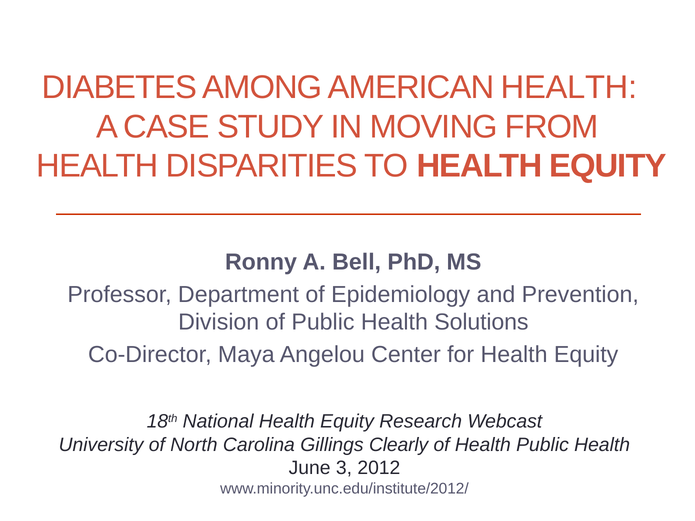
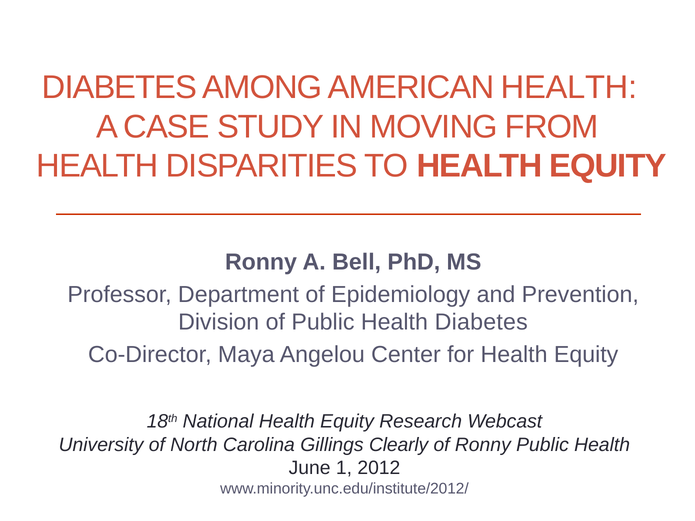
Health Solutions: Solutions -> Diabetes
of Health: Health -> Ronny
3: 3 -> 1
